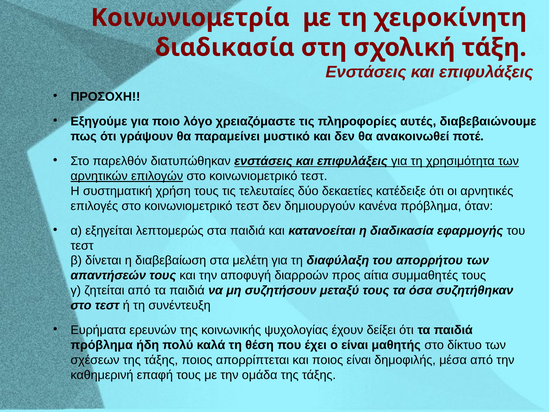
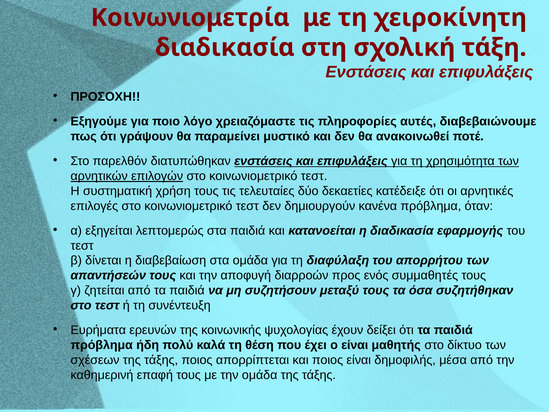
στα μελέτη: μελέτη -> ομάδα
αίτια: αίτια -> ενός
